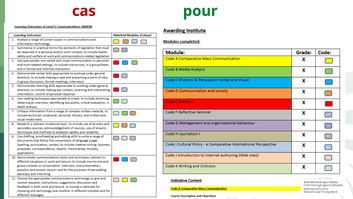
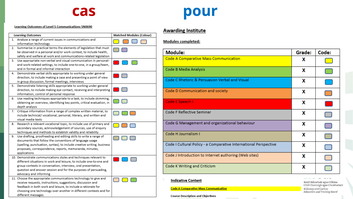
pour colour: green -> blue
